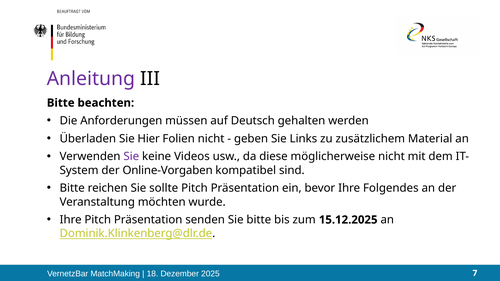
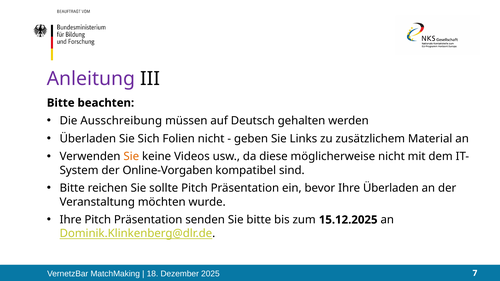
Anforderungen: Anforderungen -> Ausschreibung
Hier: Hier -> Sich
Sie at (131, 157) colour: purple -> orange
Ihre Folgendes: Folgendes -> Überladen
